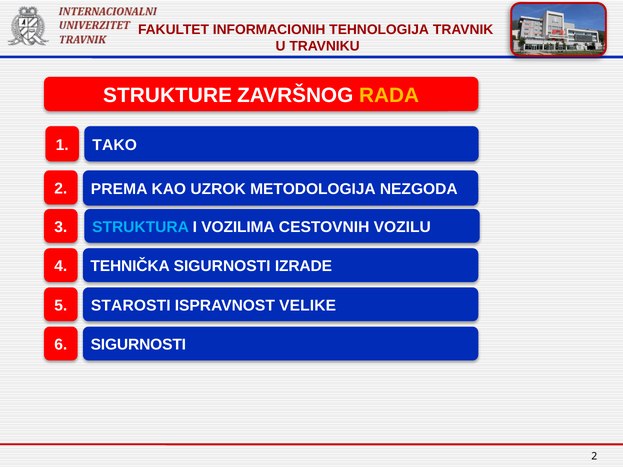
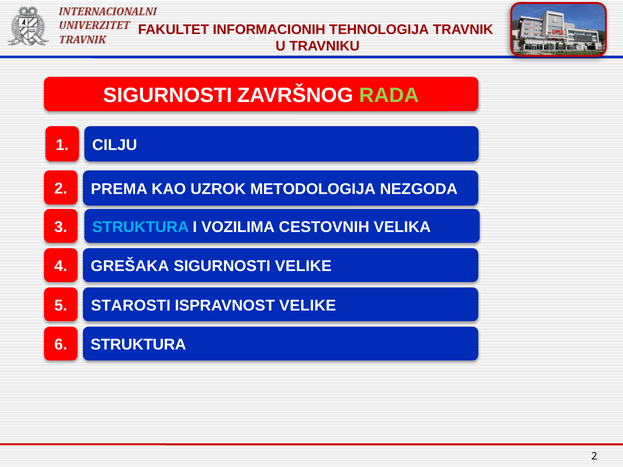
STRUKTURE at (168, 95): STRUKTURE -> SIGURNOSTI
RADA colour: yellow -> light green
TAKO: TAKO -> CILJU
VOZILU: VOZILU -> VELIKA
TEHNIČKA: TEHNIČKA -> GREŠAKA
SIGURNOSTI IZRADE: IZRADE -> VELIKE
6 SIGURNOSTI: SIGURNOSTI -> STRUKTURA
